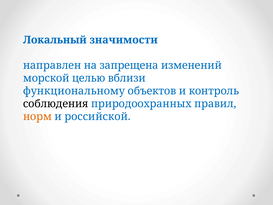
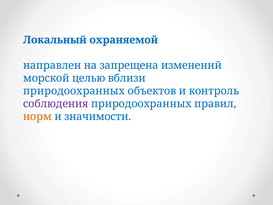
значимости: значимости -> охраняемой
функциональному at (74, 91): функциональному -> природоохранных
соблюдения colour: black -> purple
российской: российской -> значимости
